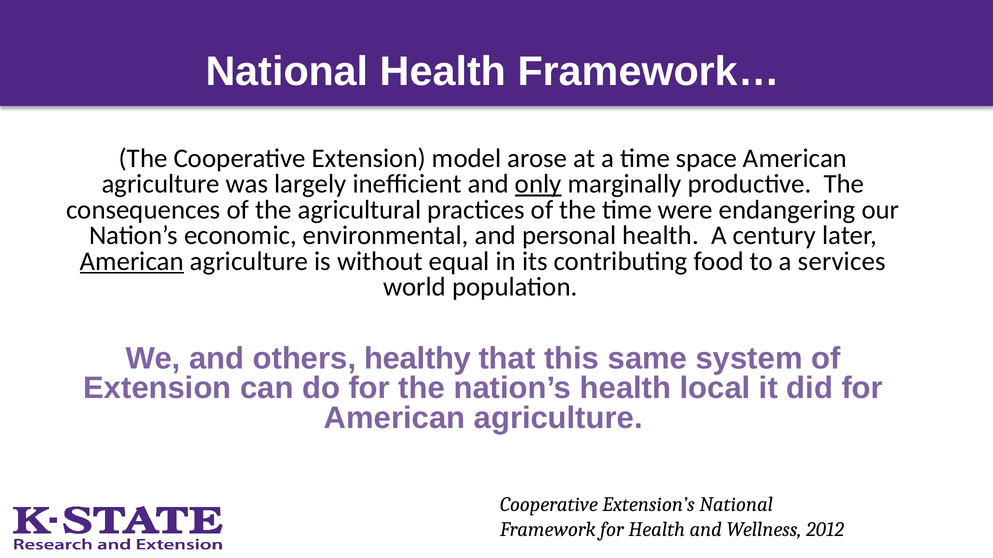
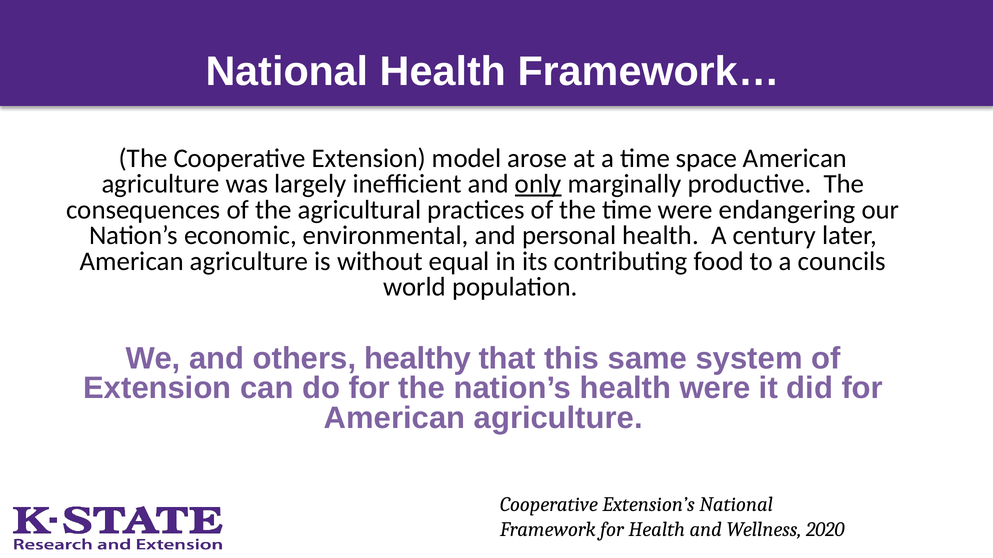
American at (132, 262) underline: present -> none
services: services -> councils
health local: local -> were
2012: 2012 -> 2020
